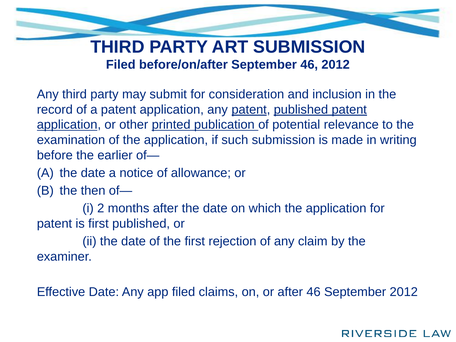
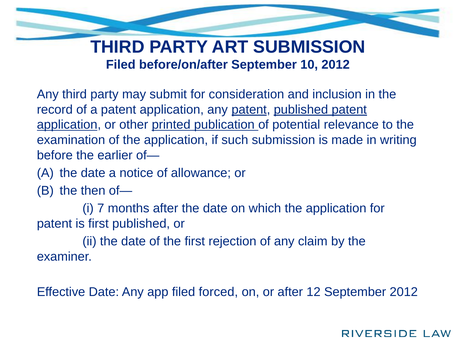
September 46: 46 -> 10
2: 2 -> 7
claims: claims -> forced
after 46: 46 -> 12
